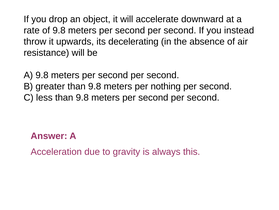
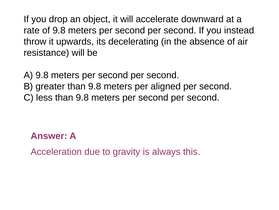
nothing: nothing -> aligned
